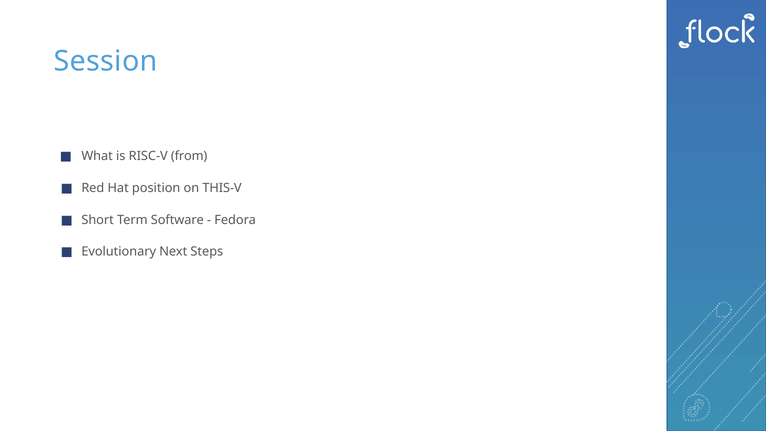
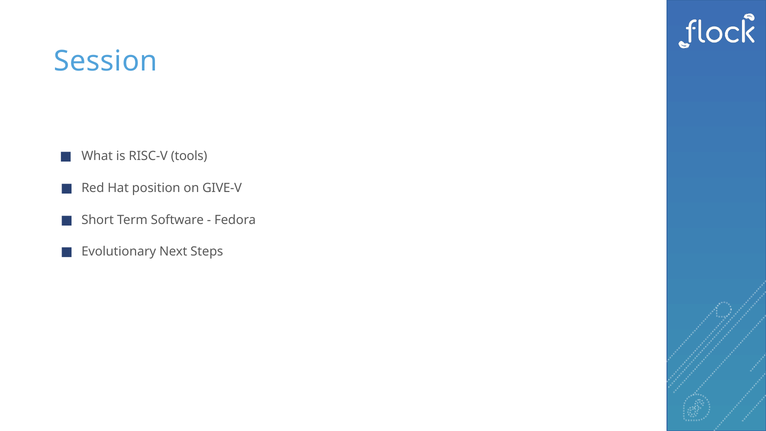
from: from -> tools
THIS-V: THIS-V -> GIVE-V
